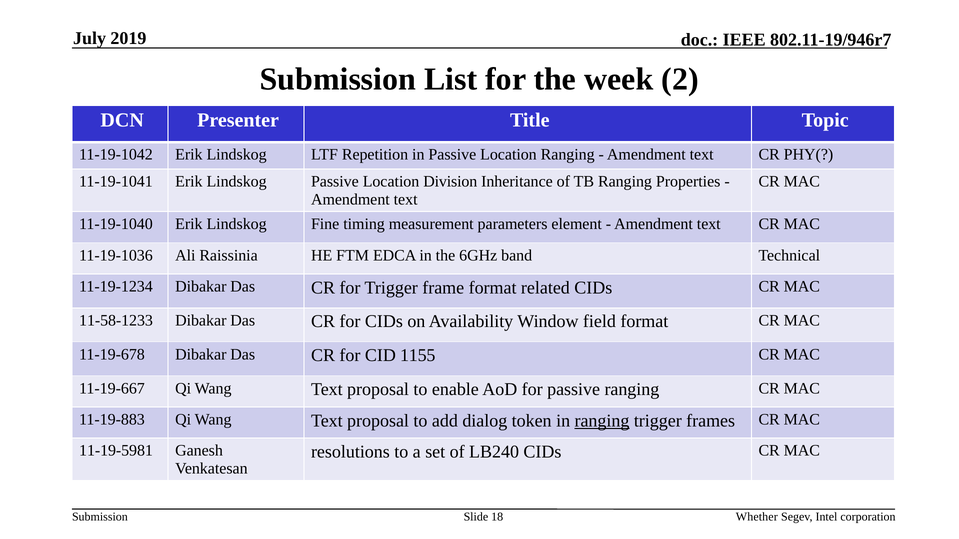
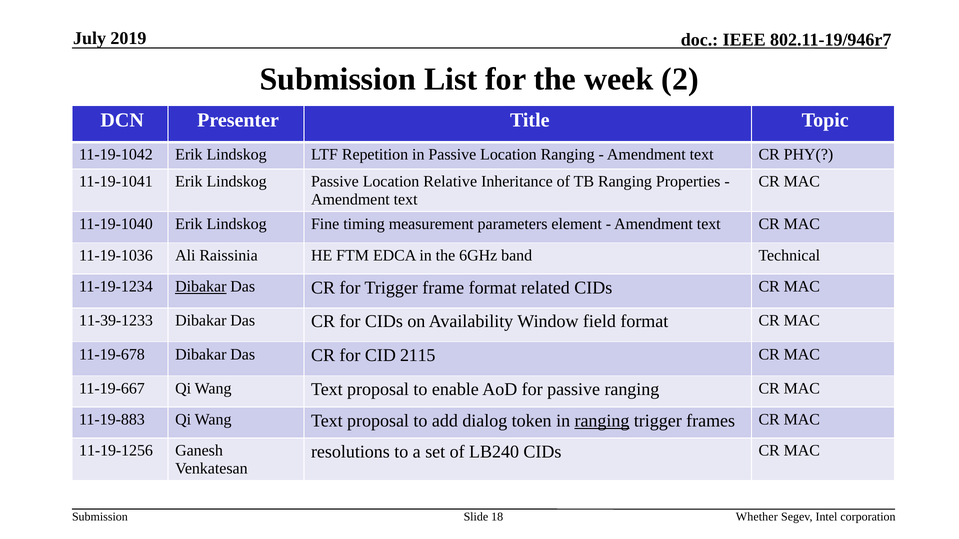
Division: Division -> Relative
Dibakar at (201, 287) underline: none -> present
11-58-1233: 11-58-1233 -> 11-39-1233
1155: 1155 -> 2115
11-19-5981: 11-19-5981 -> 11-19-1256
